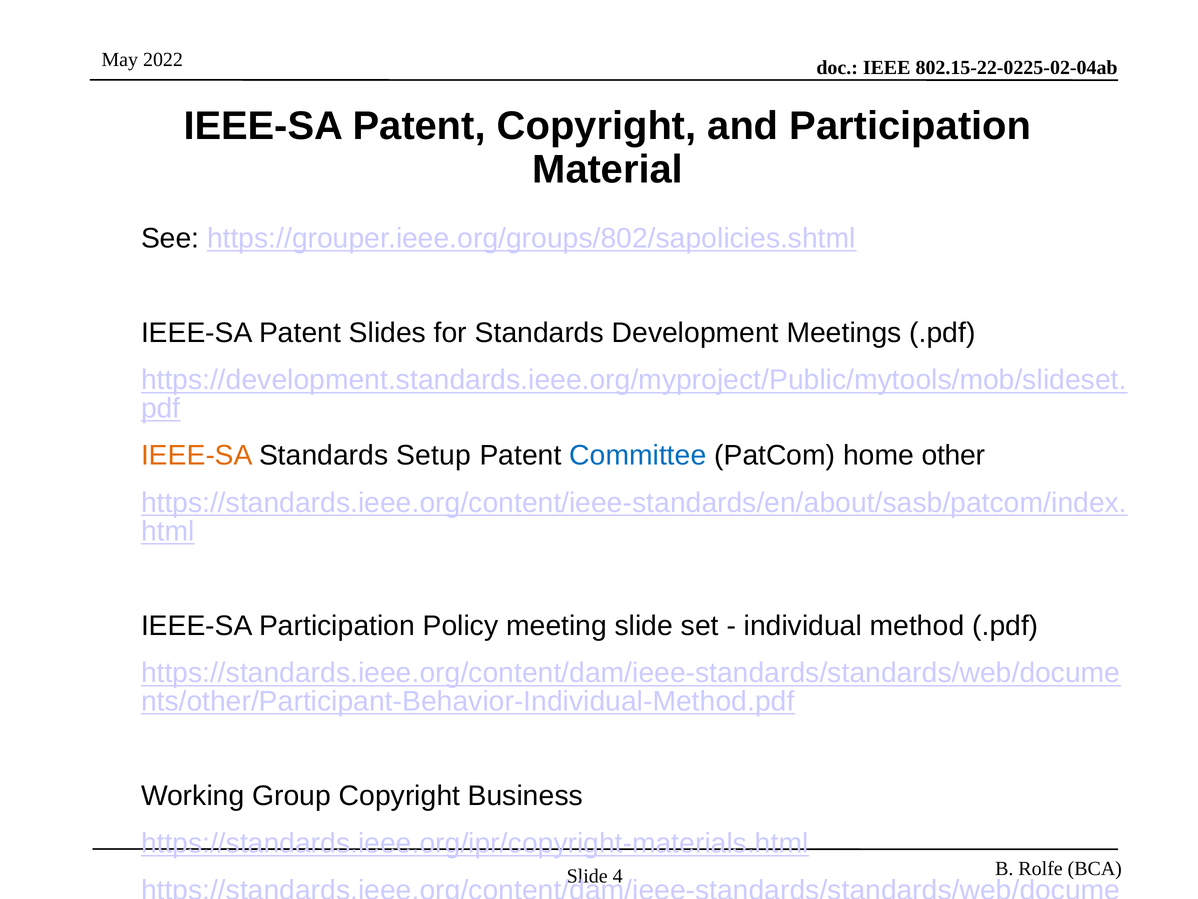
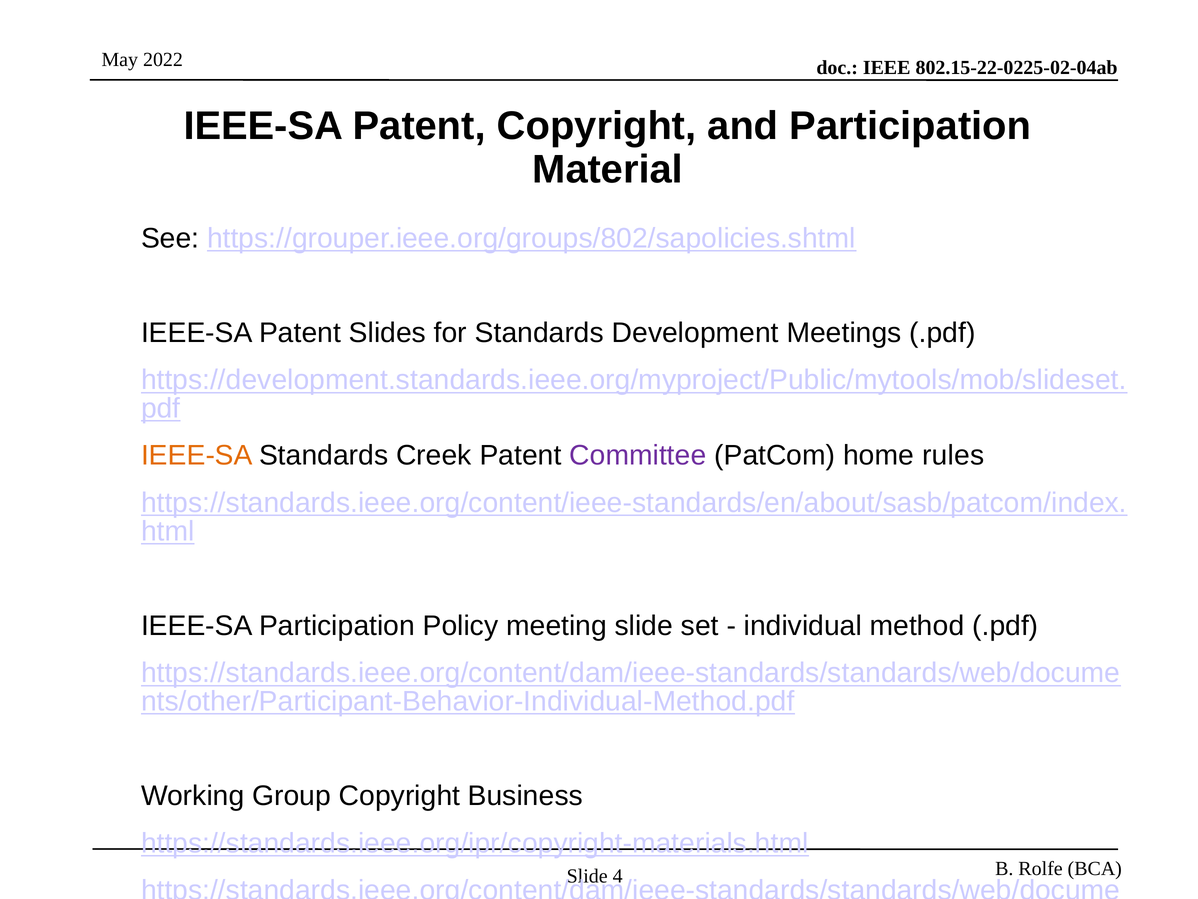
Setup: Setup -> Creek
Committee colour: blue -> purple
other: other -> rules
